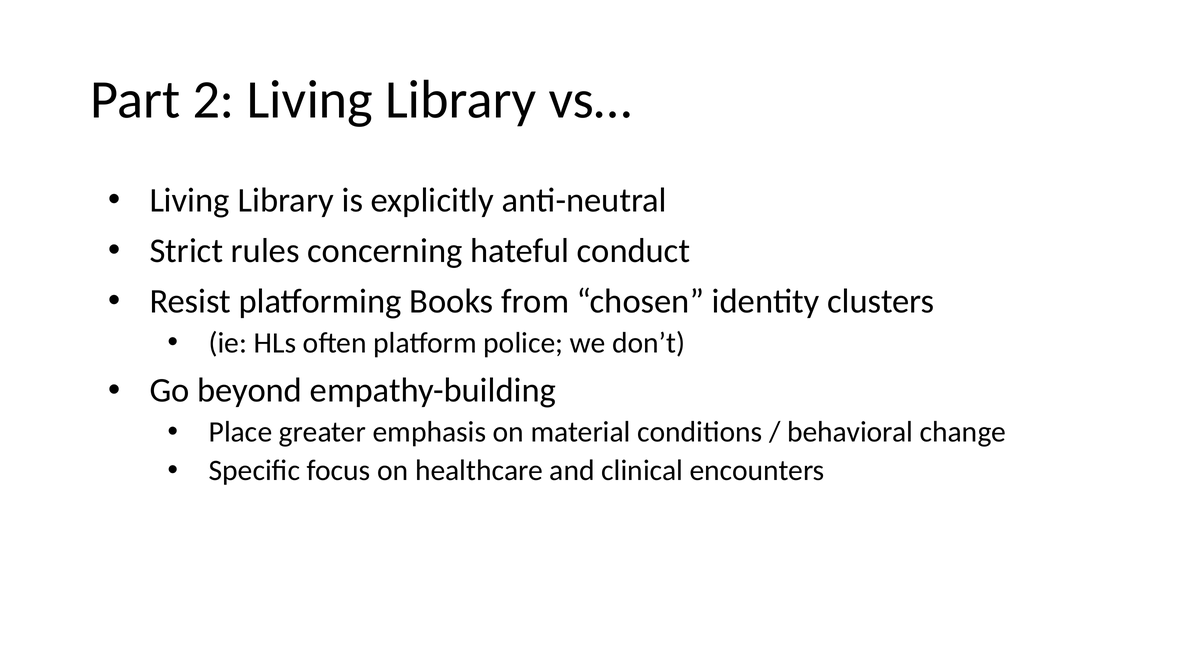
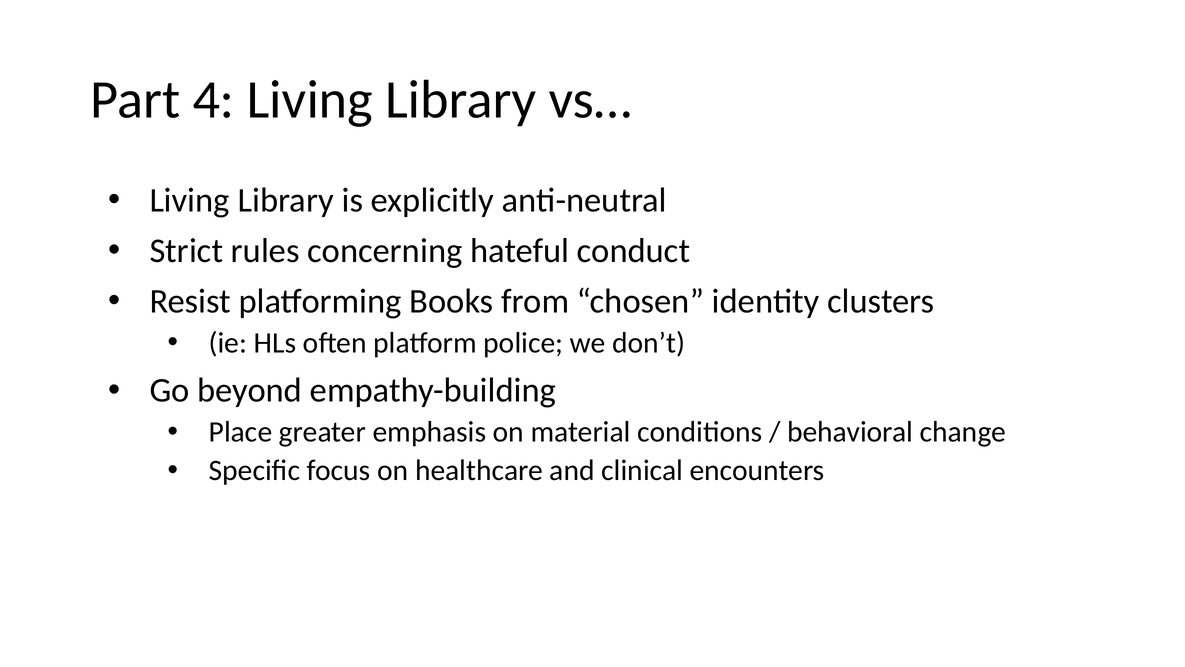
2: 2 -> 4
